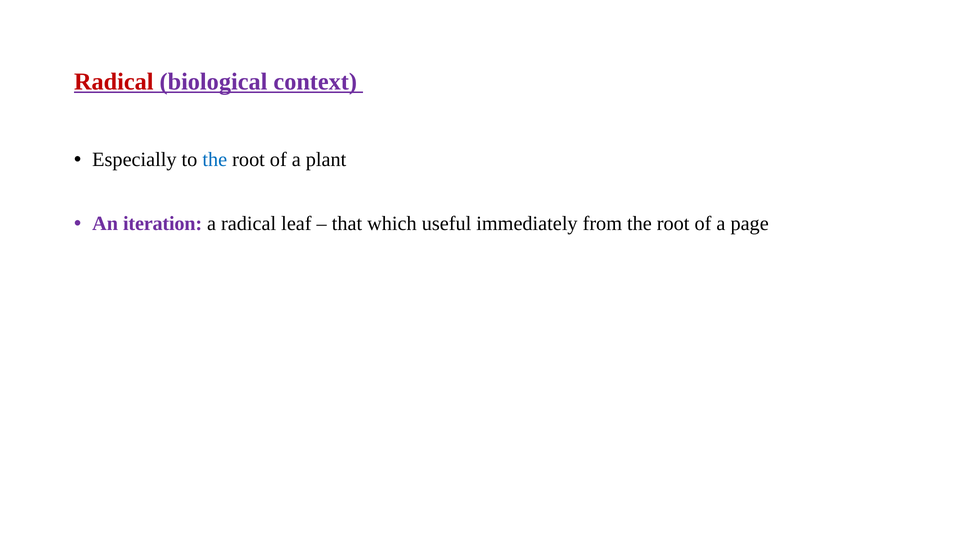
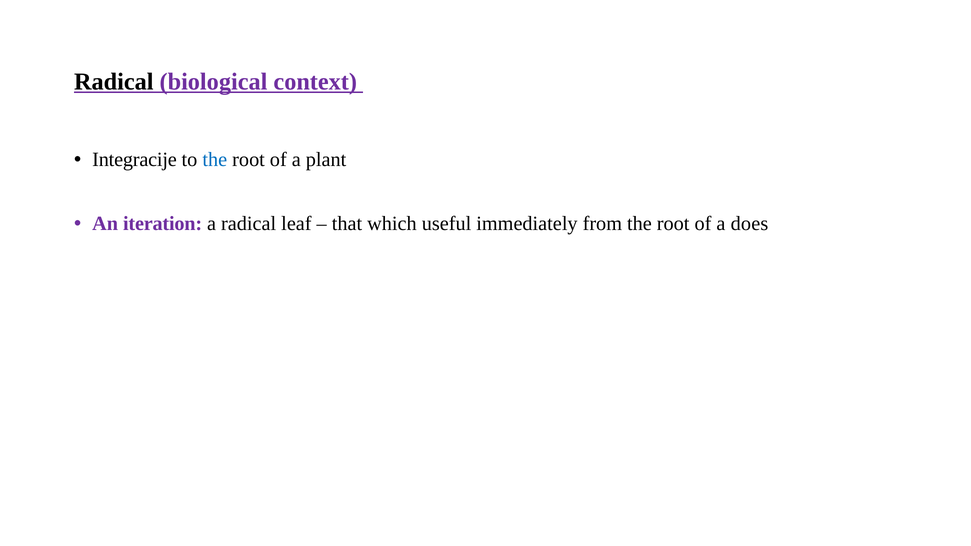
Radical at (114, 82) colour: red -> black
Especially: Especially -> Integracije
page: page -> does
